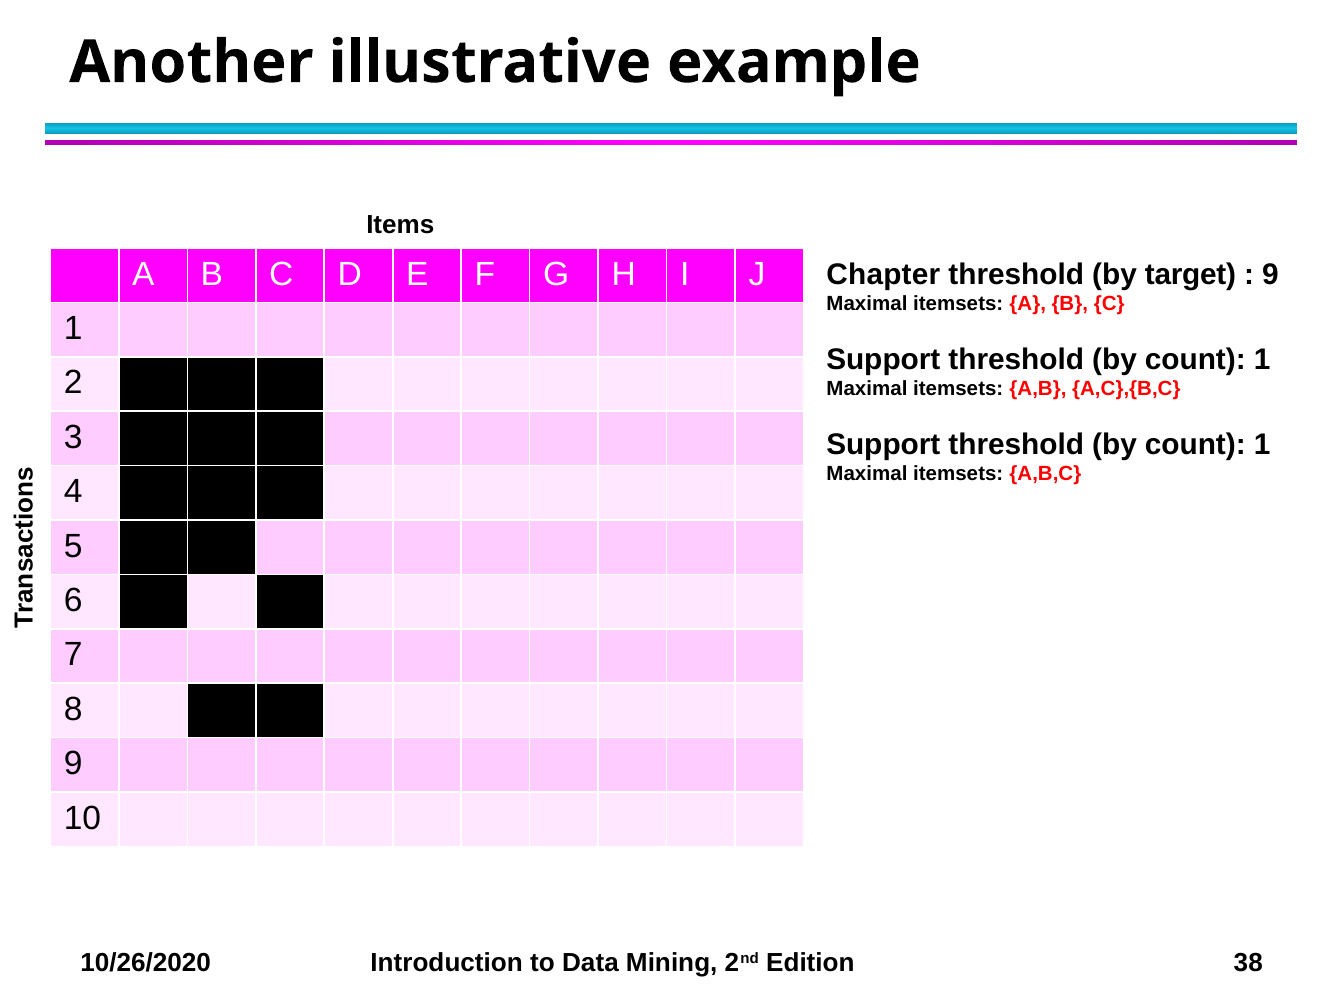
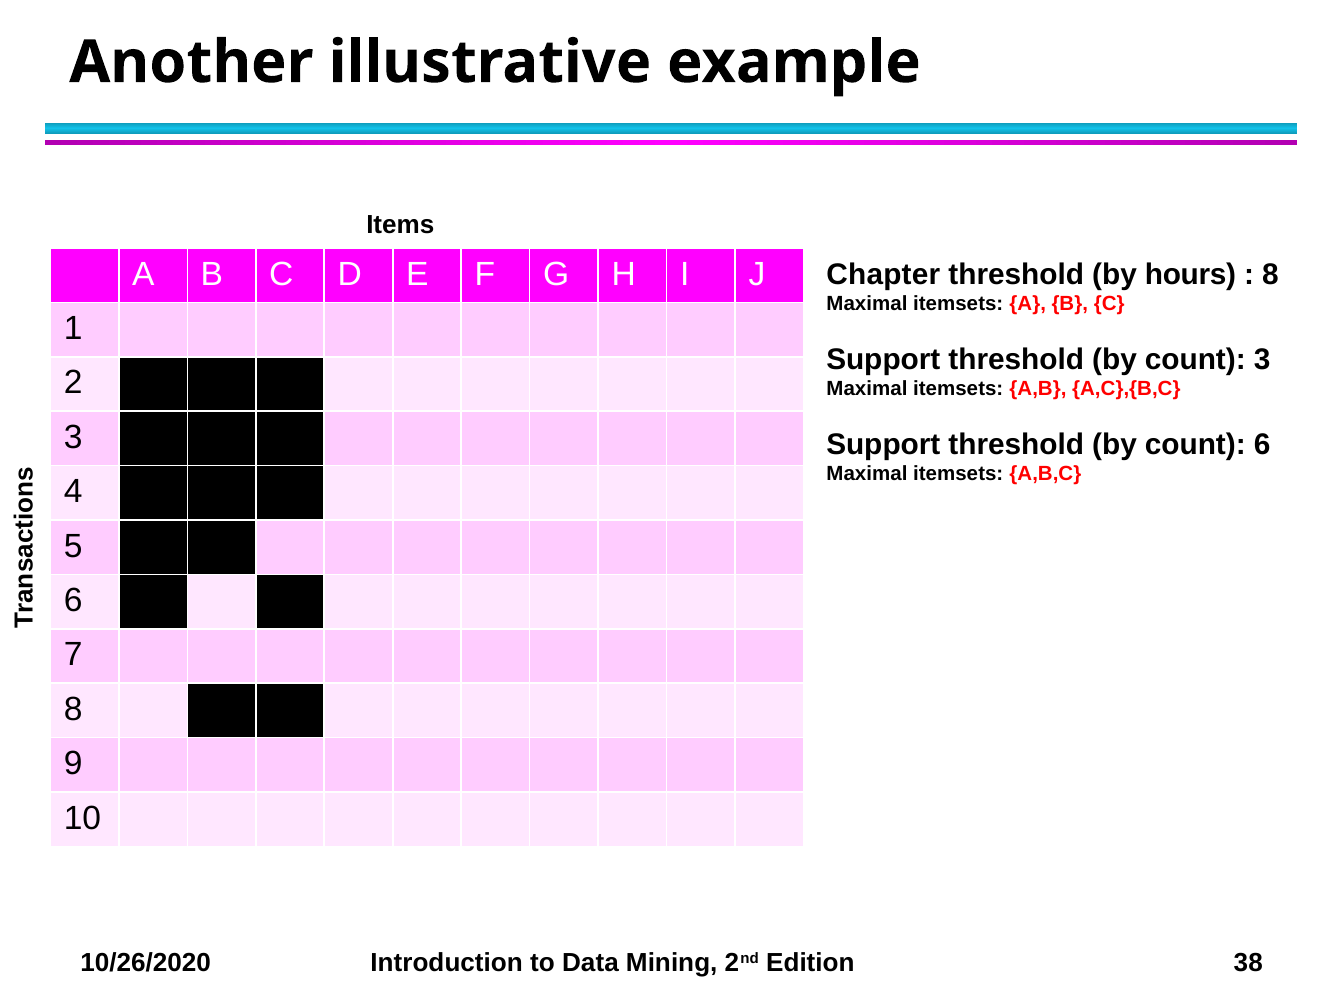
target: target -> hours
9 at (1270, 275): 9 -> 8
1 at (1262, 360): 1 -> 3
1 at (1262, 445): 1 -> 6
